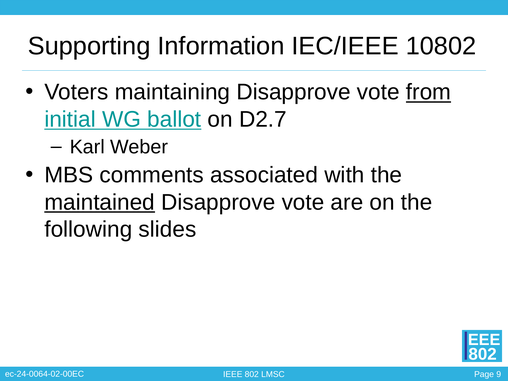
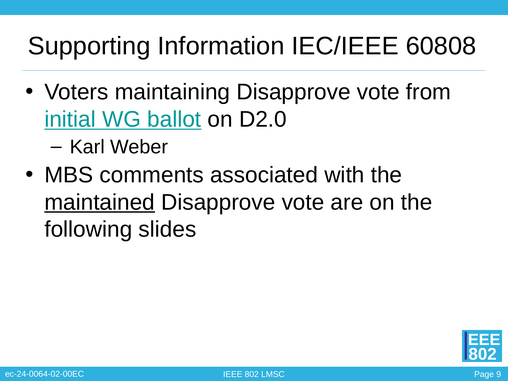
10802: 10802 -> 60808
from underline: present -> none
D2.7: D2.7 -> D2.0
